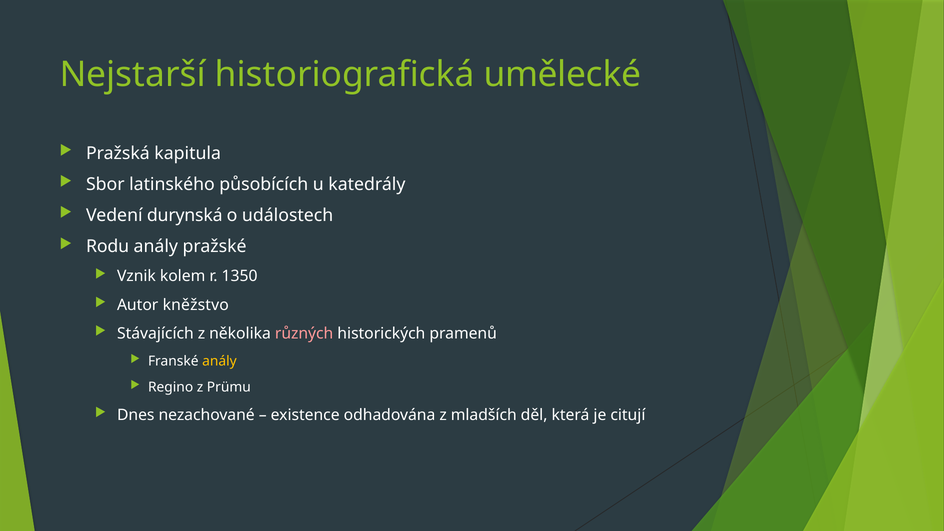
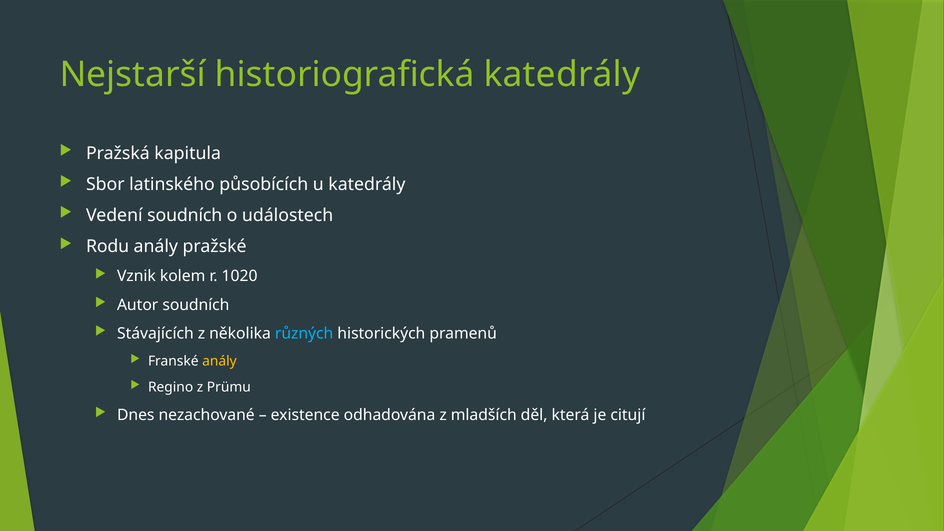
historiografická umělecké: umělecké -> katedrály
Vedení durynská: durynská -> soudních
1350: 1350 -> 1020
Autor kněžstvo: kněžstvo -> soudních
různých colour: pink -> light blue
